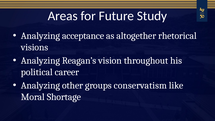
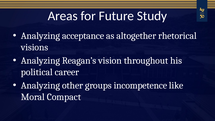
conservatism: conservatism -> incompetence
Shortage: Shortage -> Compact
